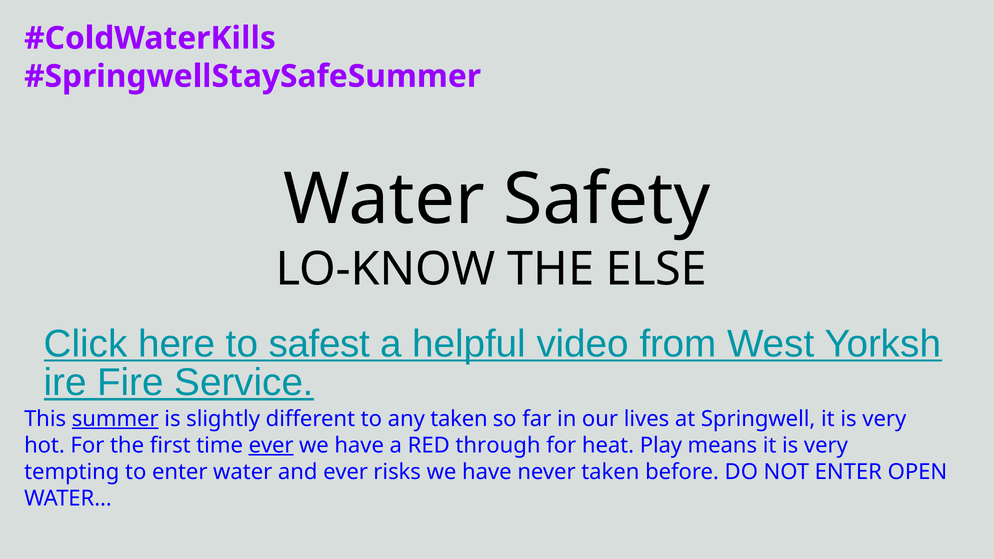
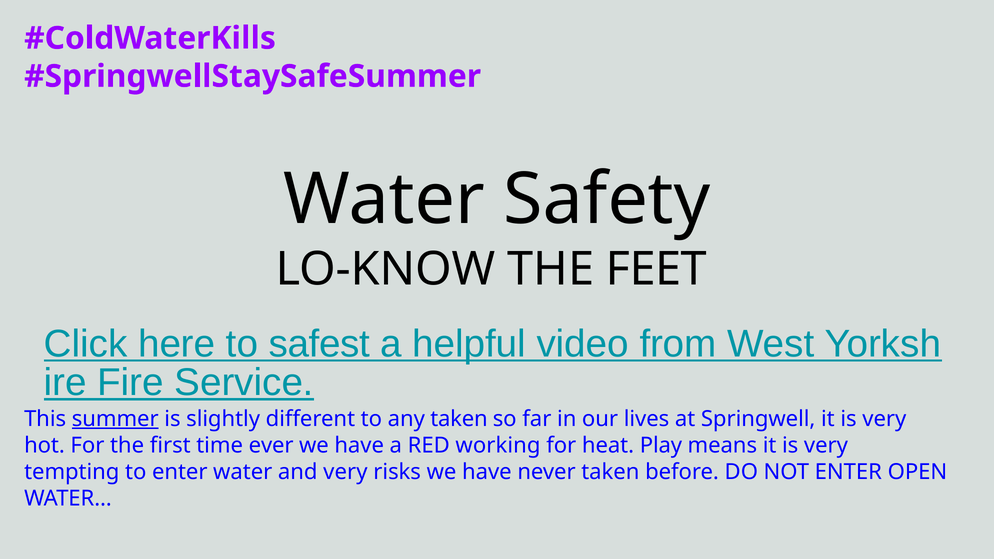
ELSE: ELSE -> FEET
ever at (271, 445) underline: present -> none
through: through -> working
and ever: ever -> very
